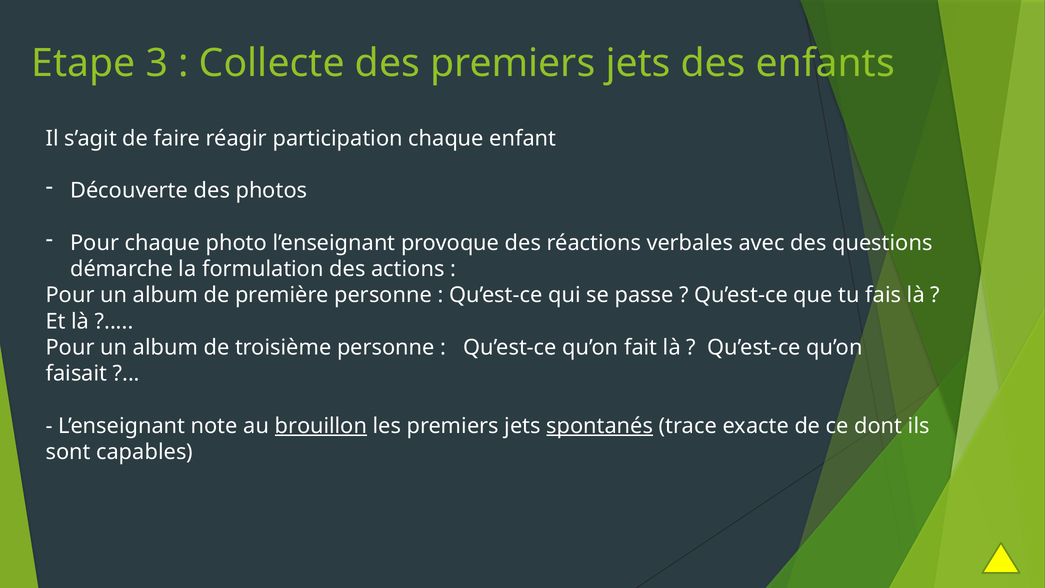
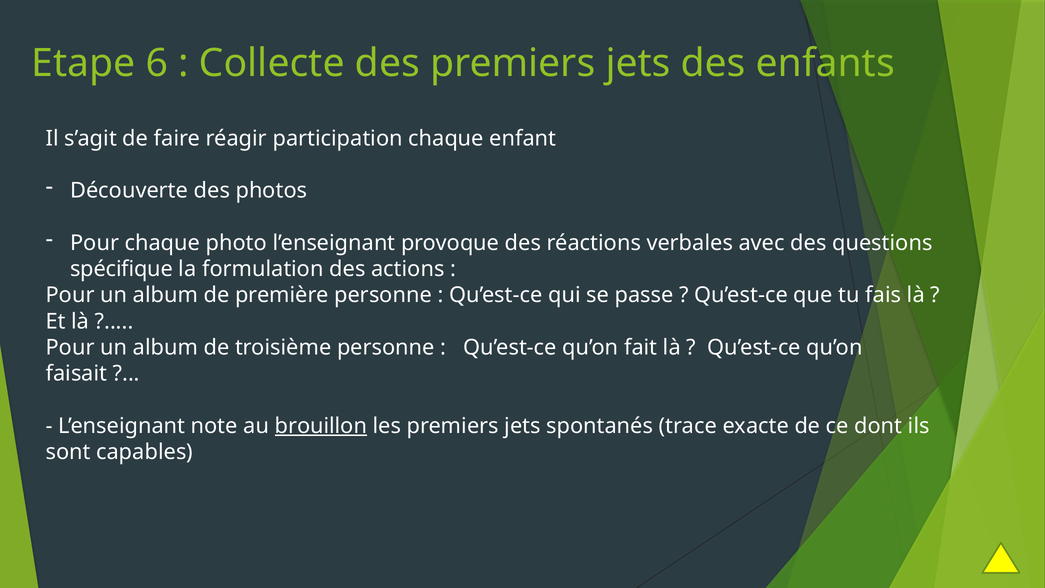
3: 3 -> 6
démarche: démarche -> spécifique
spontanés underline: present -> none
